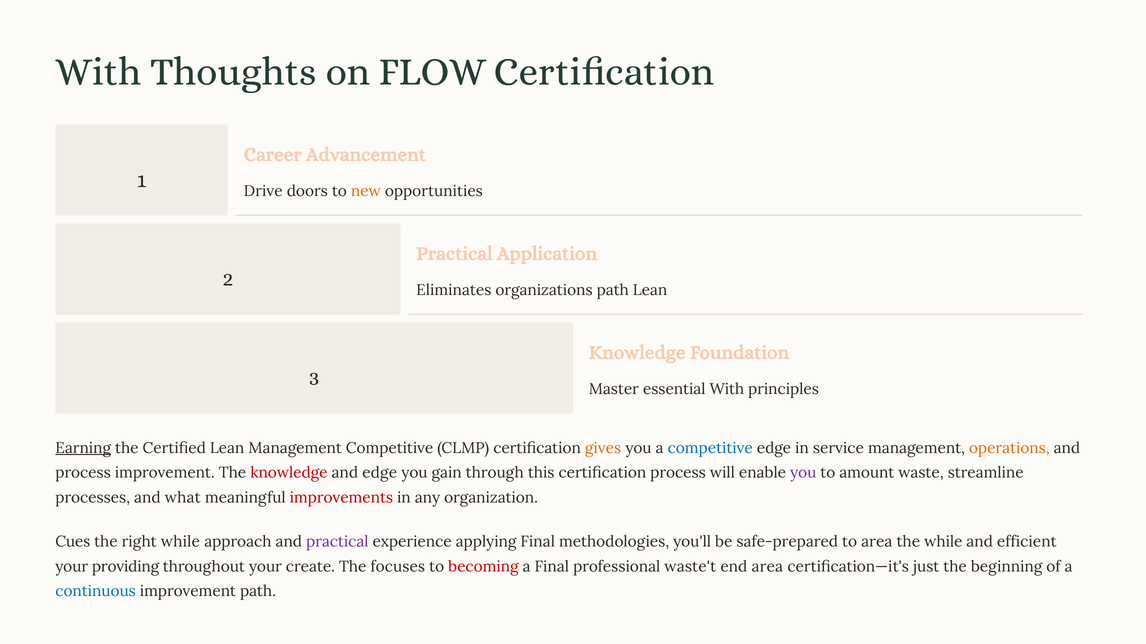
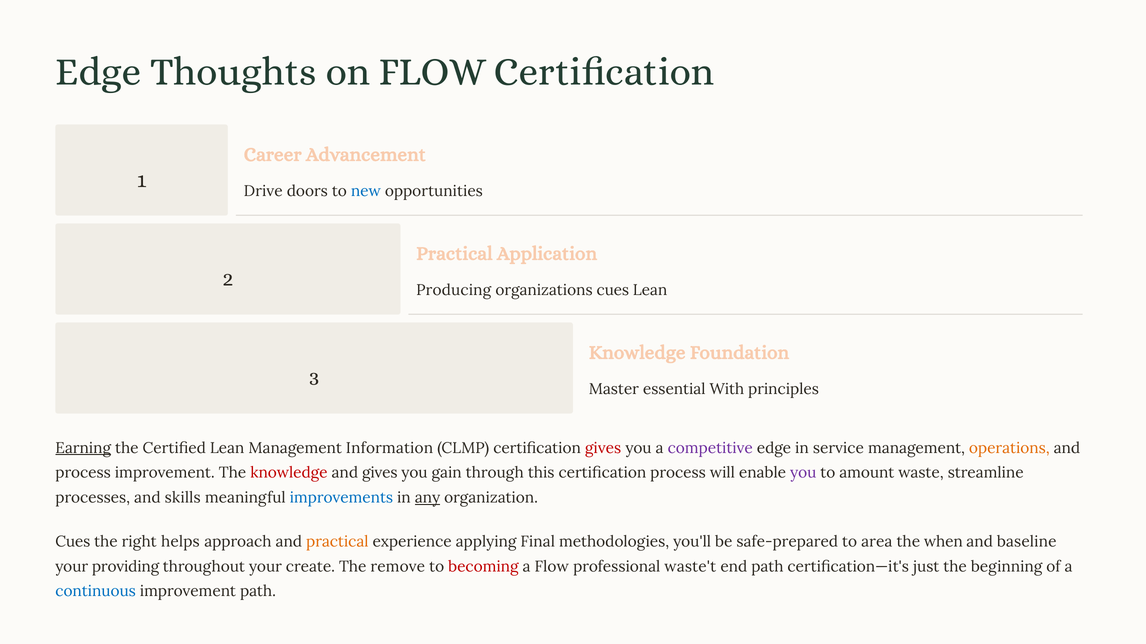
With at (98, 72): With -> Edge
new colour: orange -> blue
Eliminates: Eliminates -> Producing
organizations path: path -> cues
Management Competitive: Competitive -> Information
gives at (603, 448) colour: orange -> red
competitive at (710, 448) colour: blue -> purple
and edge: edge -> gives
what: what -> skills
improvements colour: red -> blue
any underline: none -> present
right while: while -> helps
practical at (337, 542) colour: purple -> orange
the while: while -> when
efficient: efficient -> baseline
focuses: focuses -> remove
a Final: Final -> Flow
end area: area -> path
